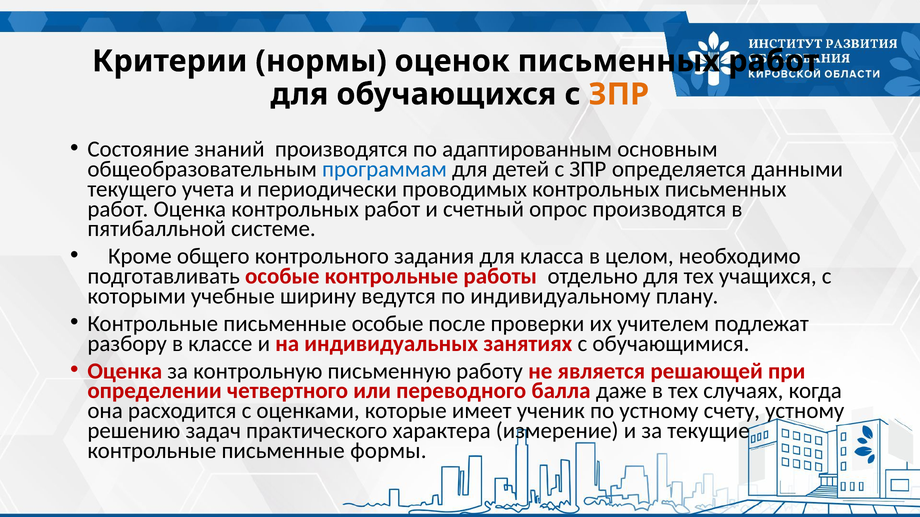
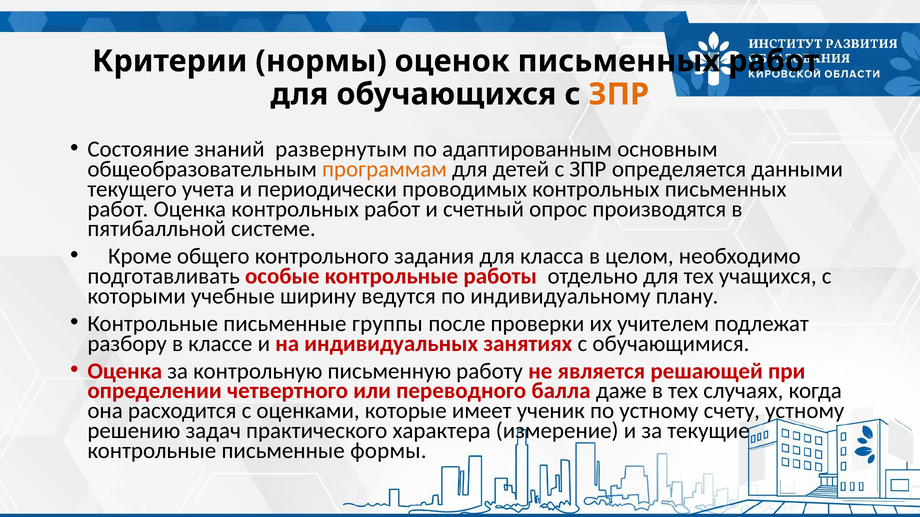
знаний производятся: производятся -> развернутым
программам colour: blue -> orange
письменные особые: особые -> группы
